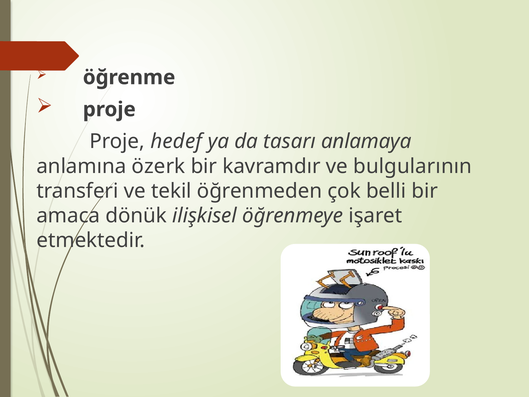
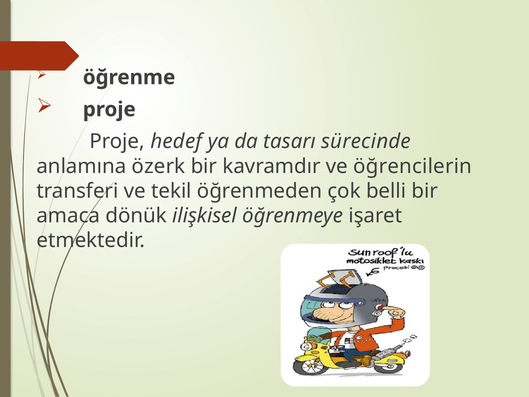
anlamaya: anlamaya -> sürecinde
bulgularının: bulgularının -> öğrencilerin
